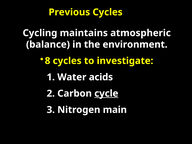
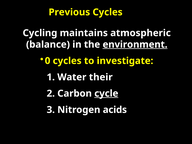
environment underline: none -> present
8: 8 -> 0
acids: acids -> their
main: main -> acids
